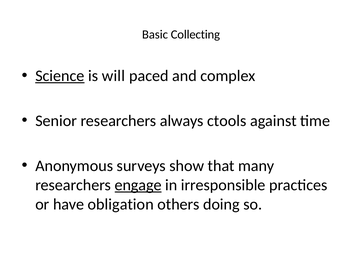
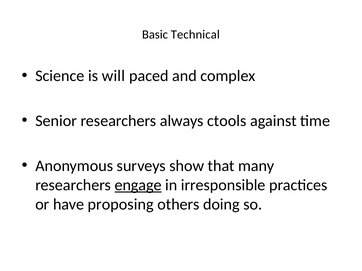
Collecting: Collecting -> Technical
Science underline: present -> none
obligation: obligation -> proposing
